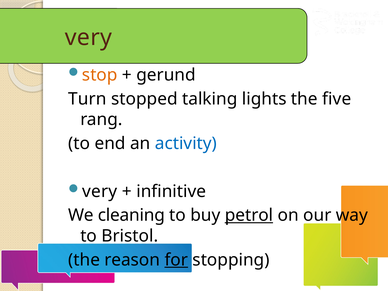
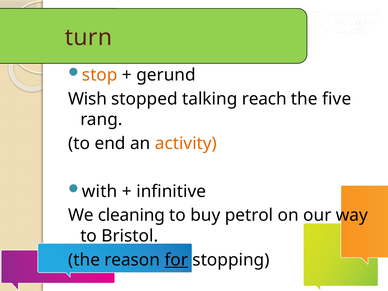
very at (88, 38): very -> turn
Turn: Turn -> Wish
lights: lights -> reach
activity colour: blue -> orange
very at (100, 191): very -> with
petrol underline: present -> none
